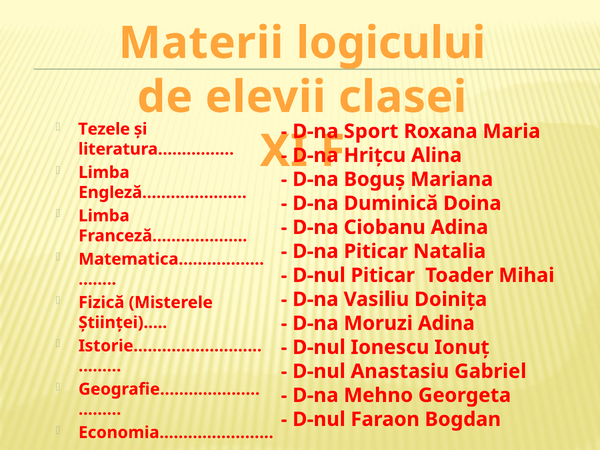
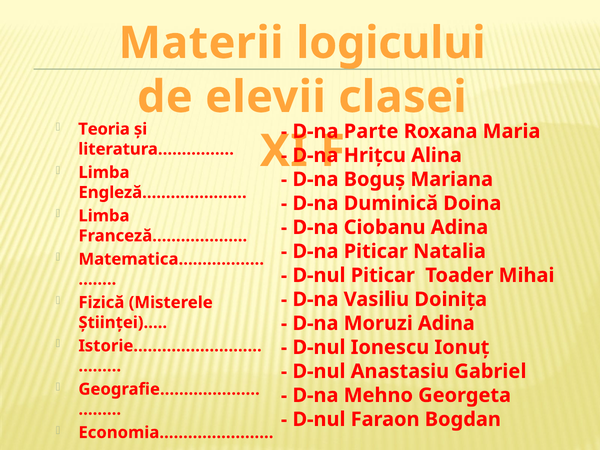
Tezele: Tezele -> Teoria
D-na Sport: Sport -> Parte
